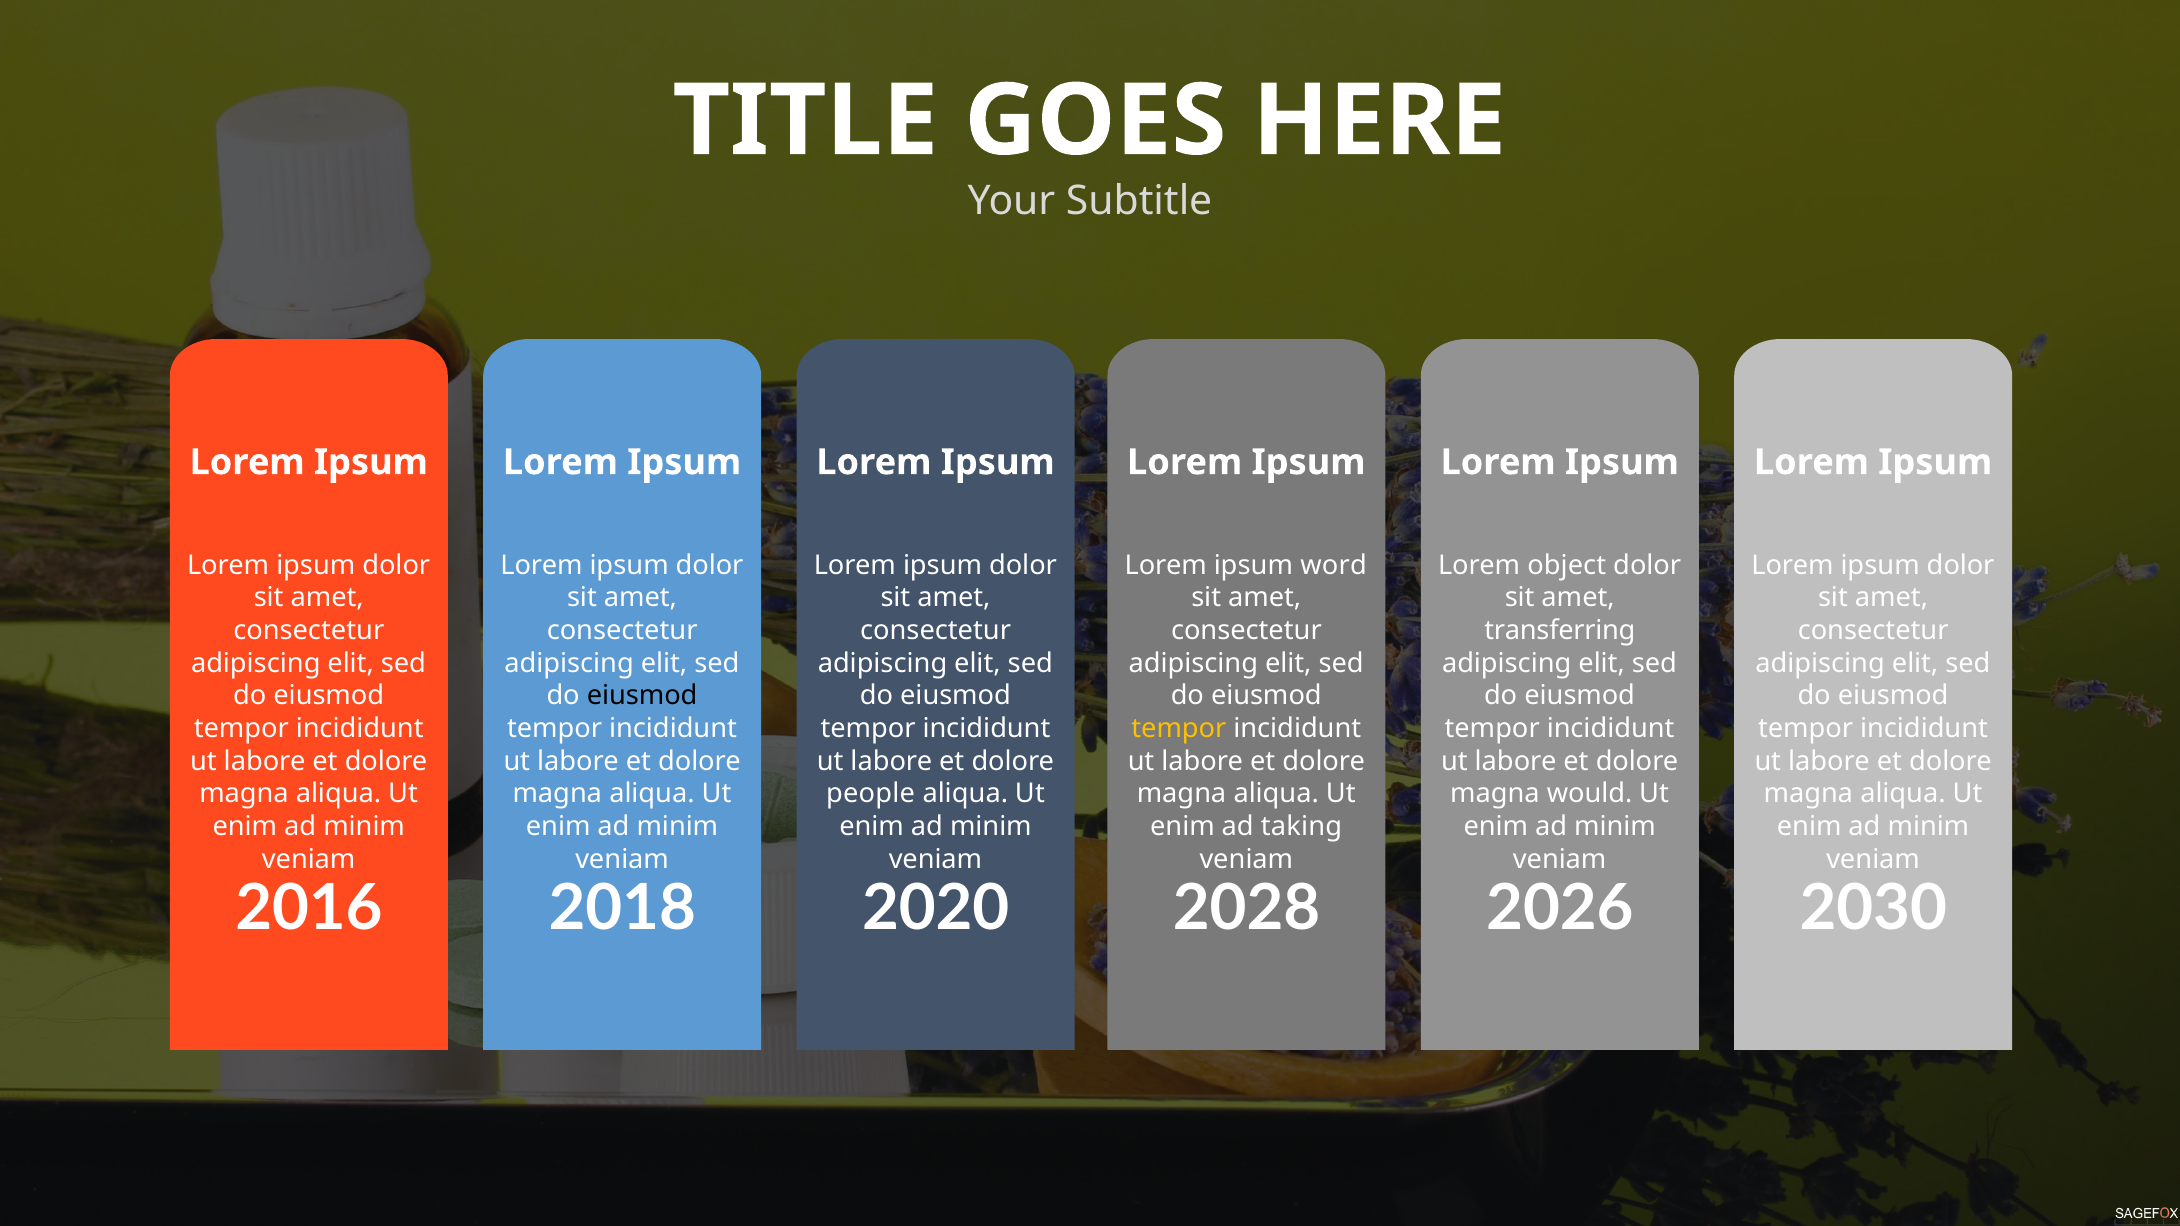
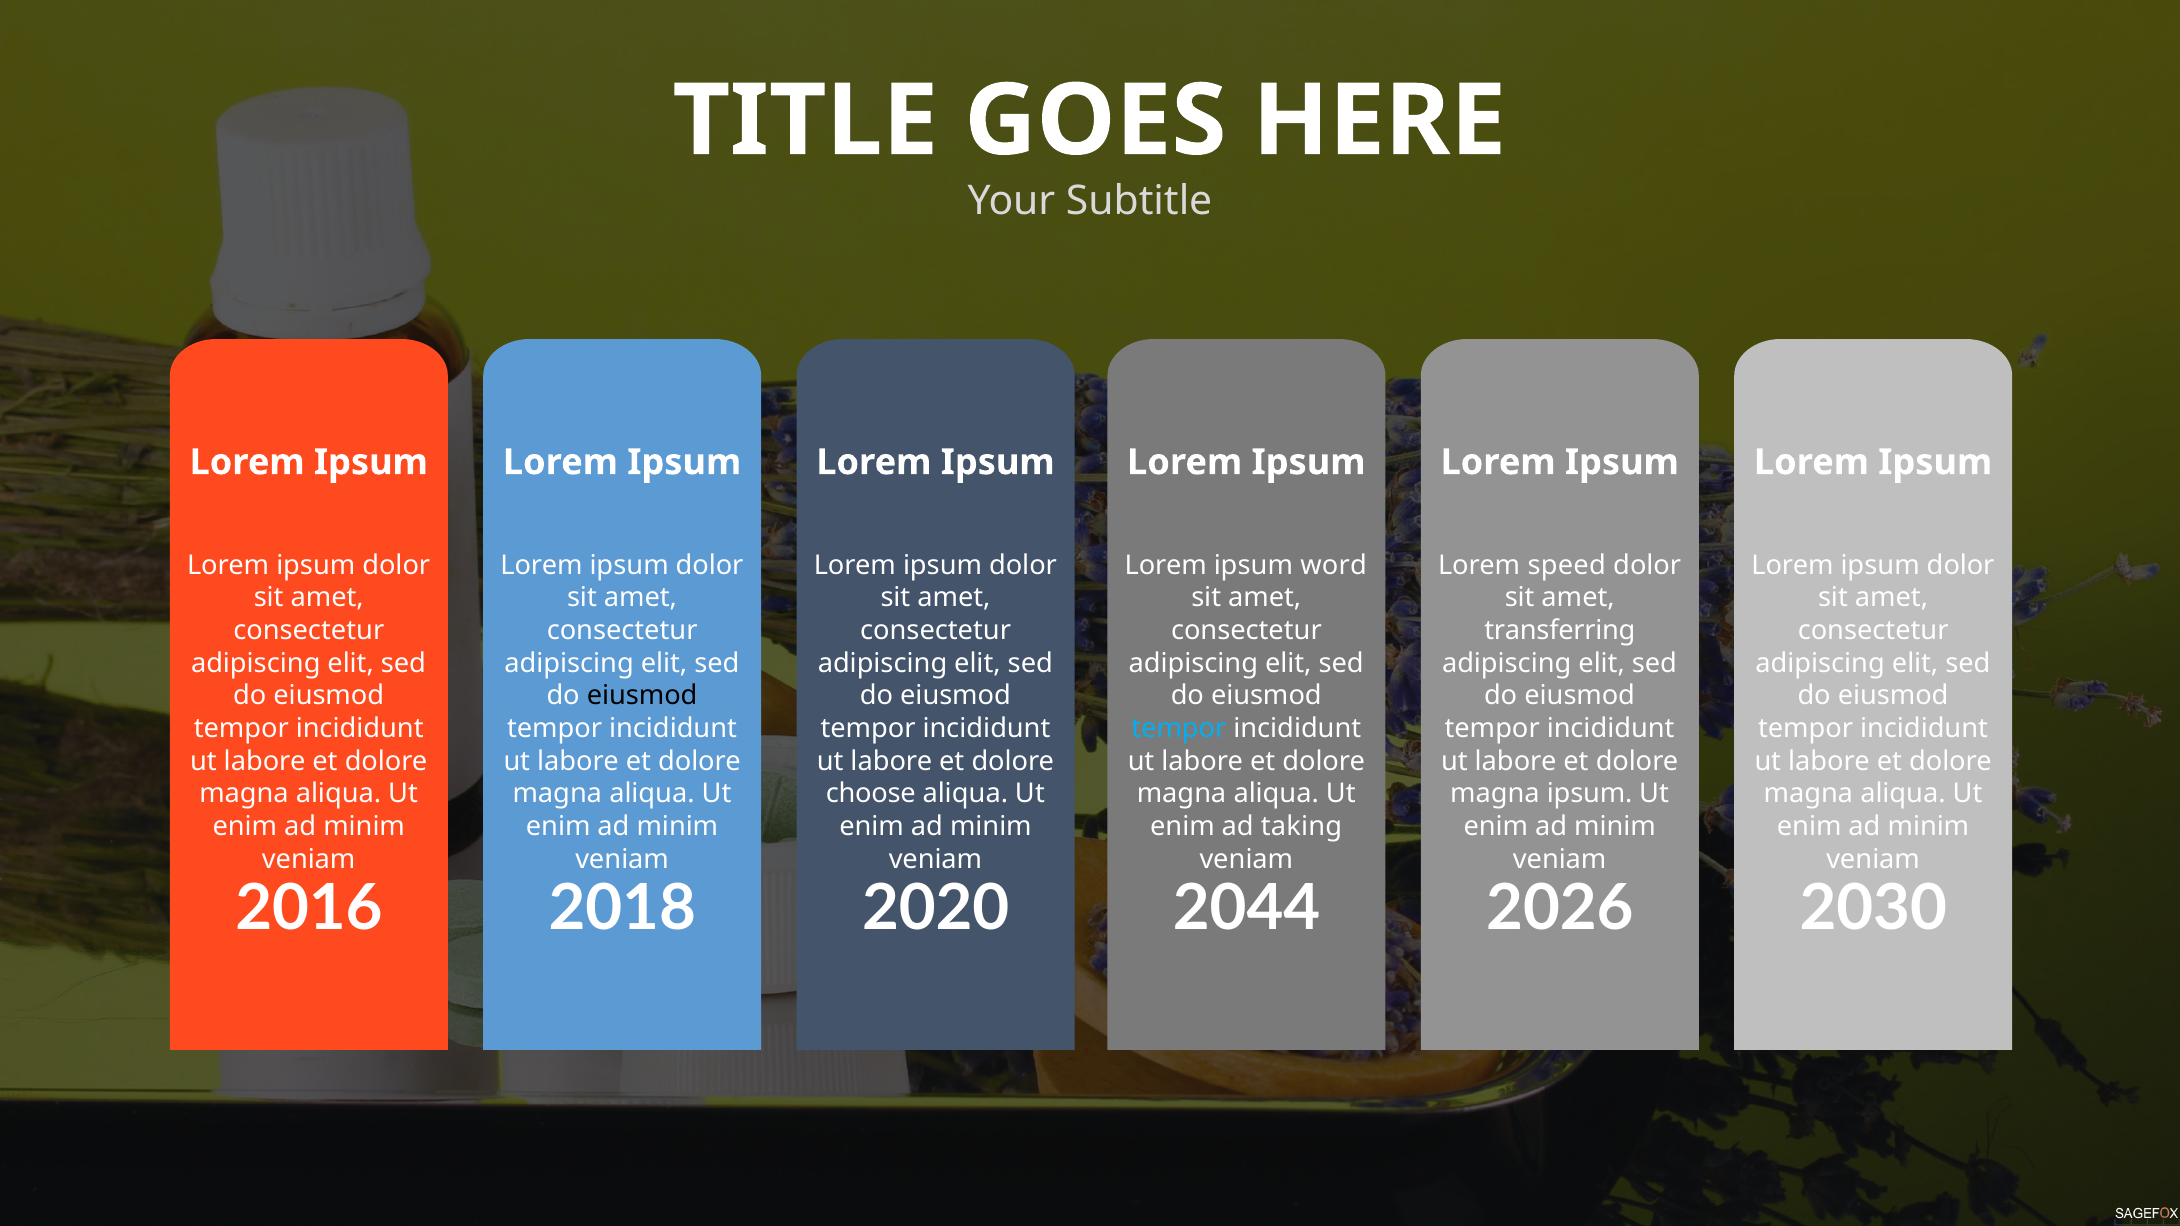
object: object -> speed
tempor at (1179, 729) colour: yellow -> light blue
people: people -> choose
magna would: would -> ipsum
2028: 2028 -> 2044
